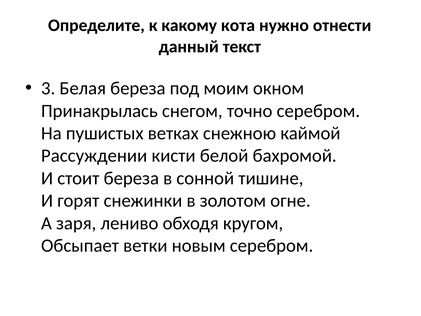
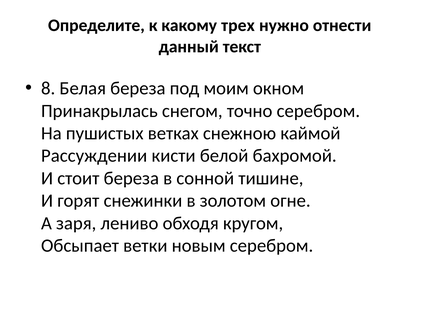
кота: кота -> трех
3: 3 -> 8
